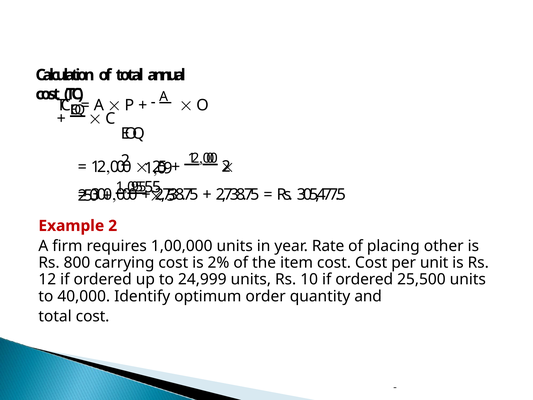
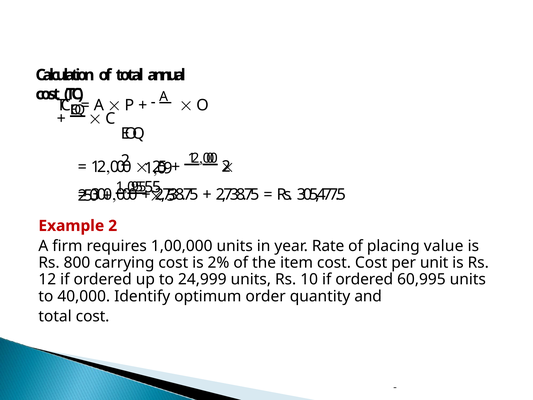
other: other -> value
25,500: 25,500 -> 60,995
